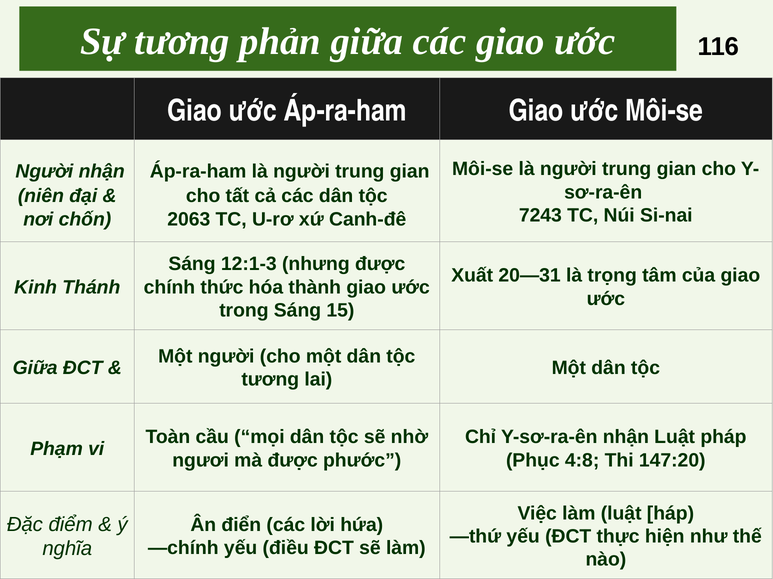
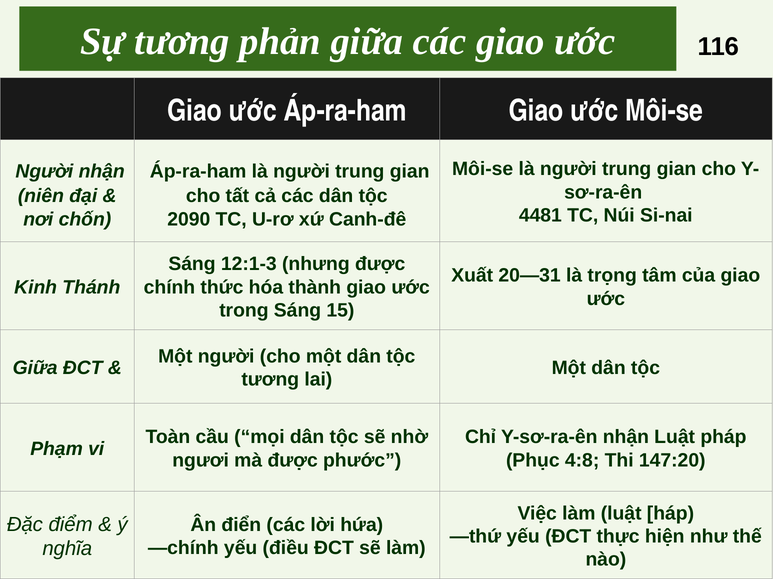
7243: 7243 -> 4481
2063: 2063 -> 2090
